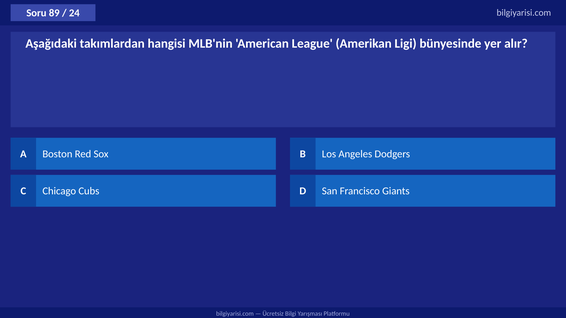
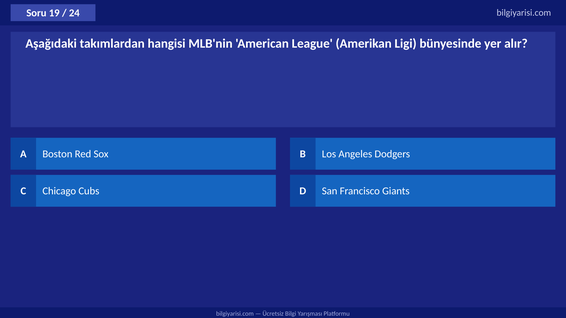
89: 89 -> 19
